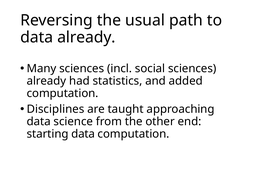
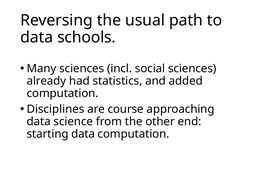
data already: already -> schools
taught: taught -> course
